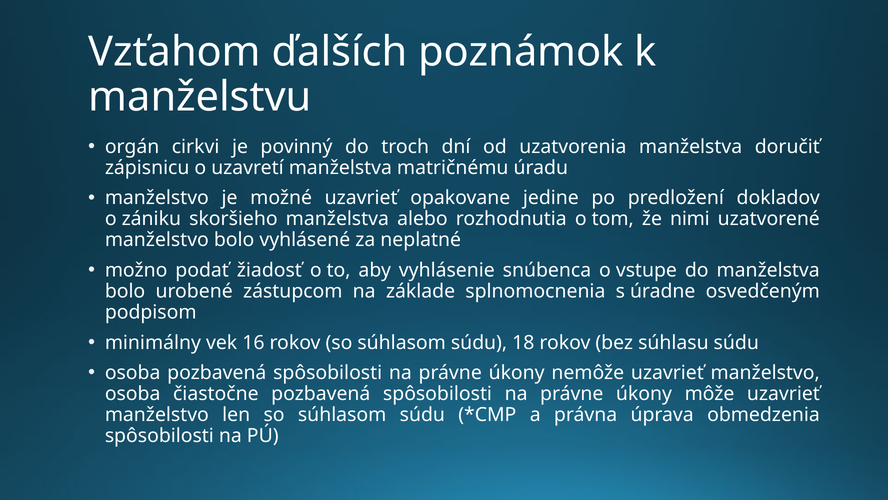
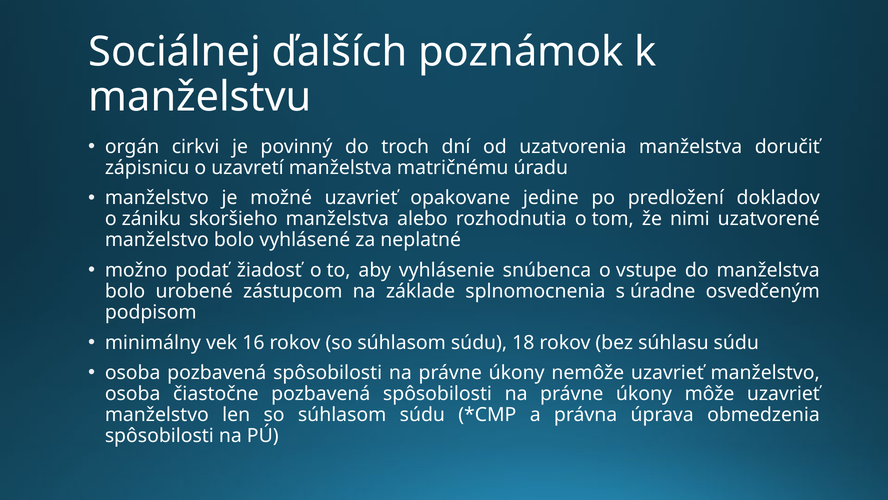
Vzťahom: Vzťahom -> Sociálnej
